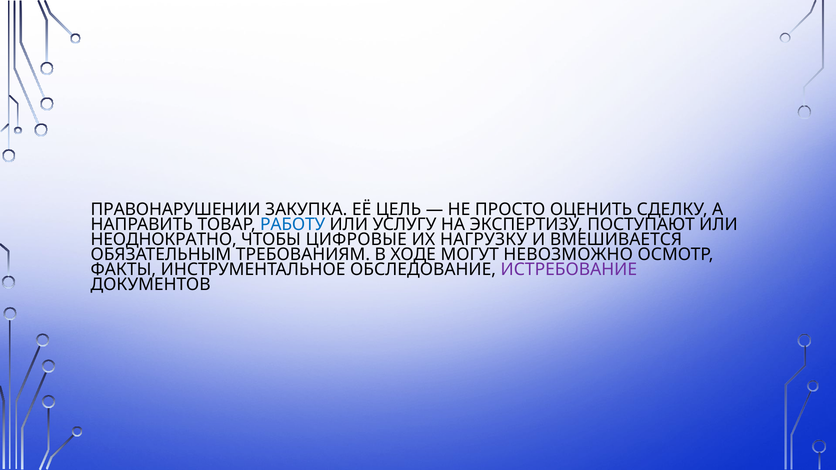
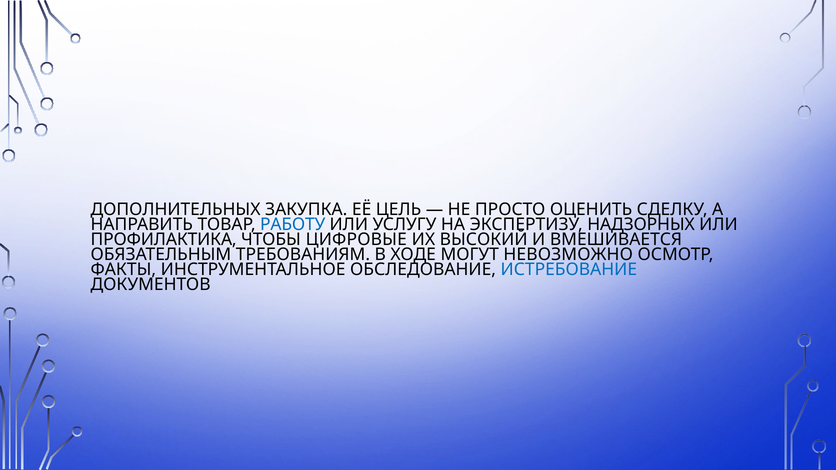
ПРАВОНАРУШЕНИИ: ПРАВОНАРУШЕНИИ -> ДОПОЛНИТЕЛЬНЫХ
ПОСТУПАЮТ: ПОСТУПАЮТ -> НАДЗОРНЫХ
НЕОДНОКРАТНО: НЕОДНОКРАТНО -> ПРОФИЛАКТИКА
НАГРУЗКУ: НАГРУЗКУ -> ВЫСОКИЙ
ИСТРЕБОВАНИЕ colour: purple -> blue
